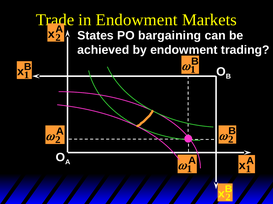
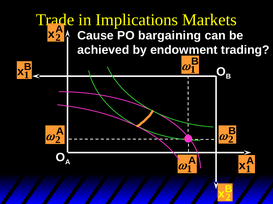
in Endowment: Endowment -> Implications
States: States -> Cause
